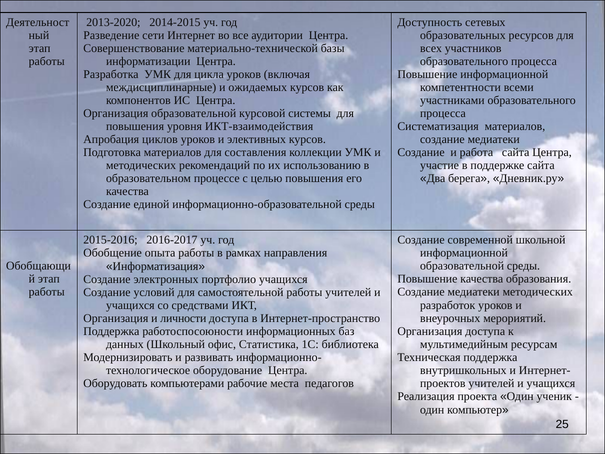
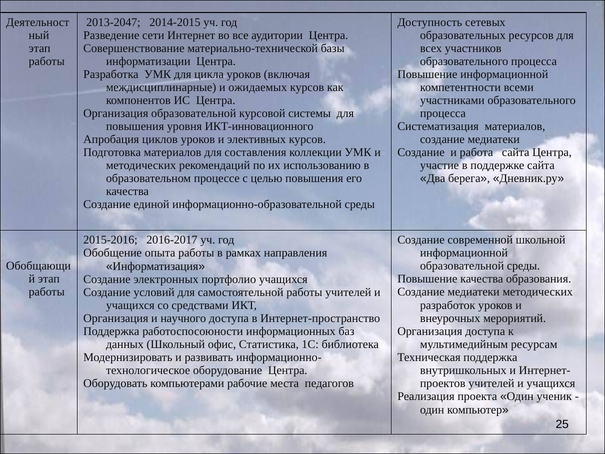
2013-2020: 2013-2020 -> 2013-2047
ИКТ-взаимодействия: ИКТ-взаимодействия -> ИКТ-инновационного
личности: личности -> научного
